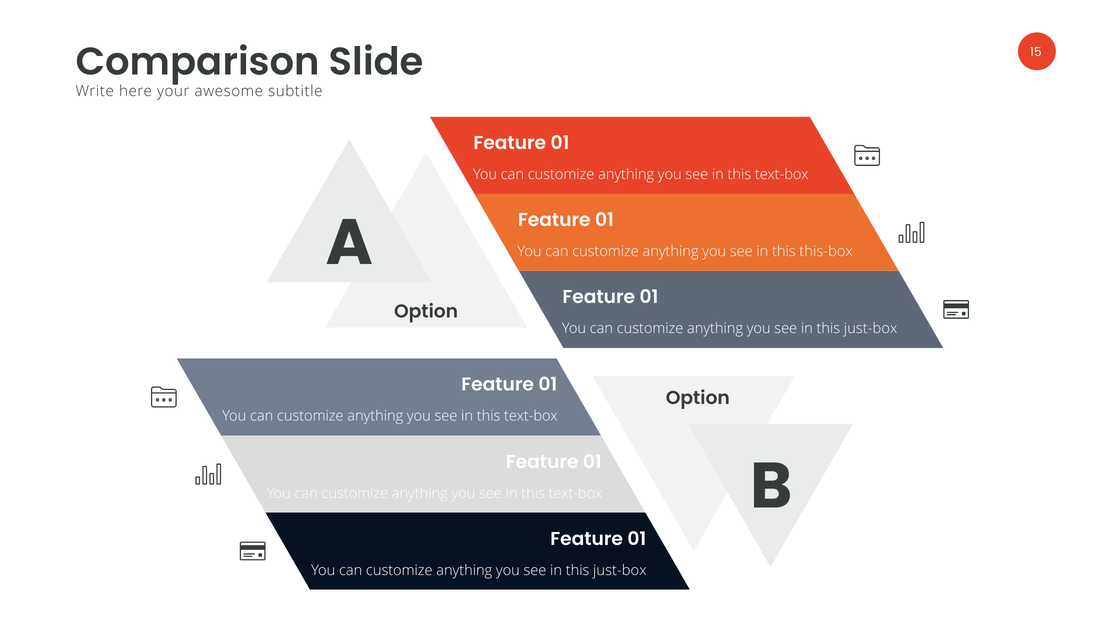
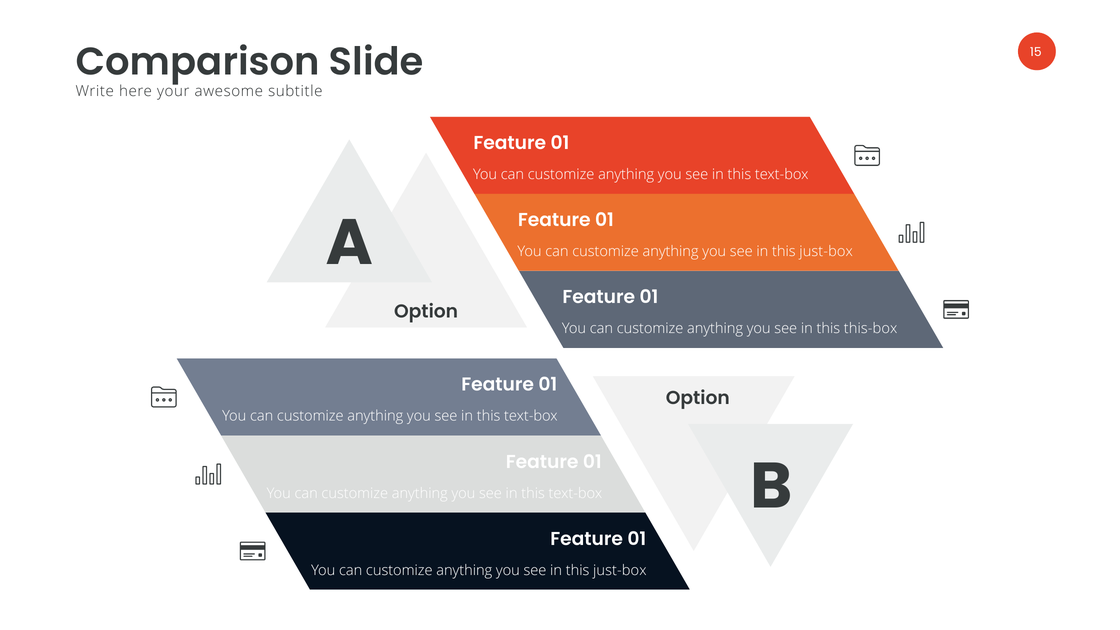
this-box at (826, 252): this-box -> just-box
just-box at (871, 329): just-box -> this-box
